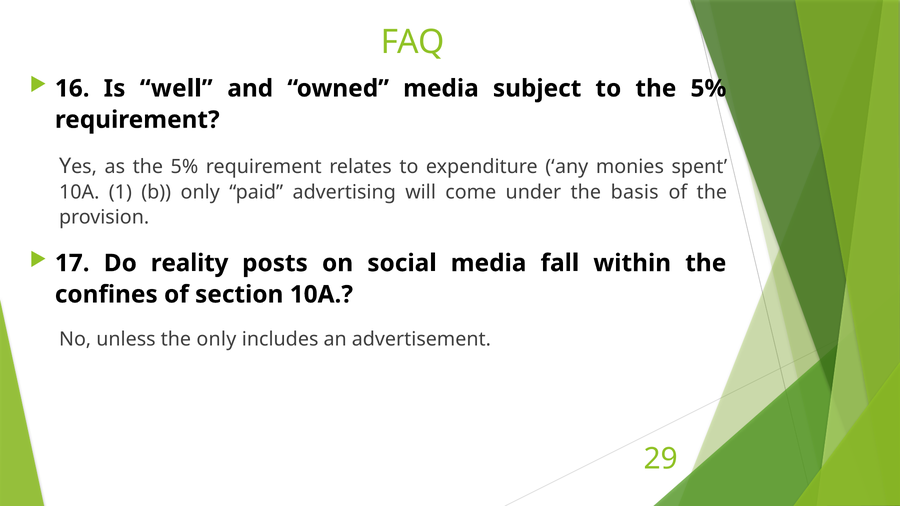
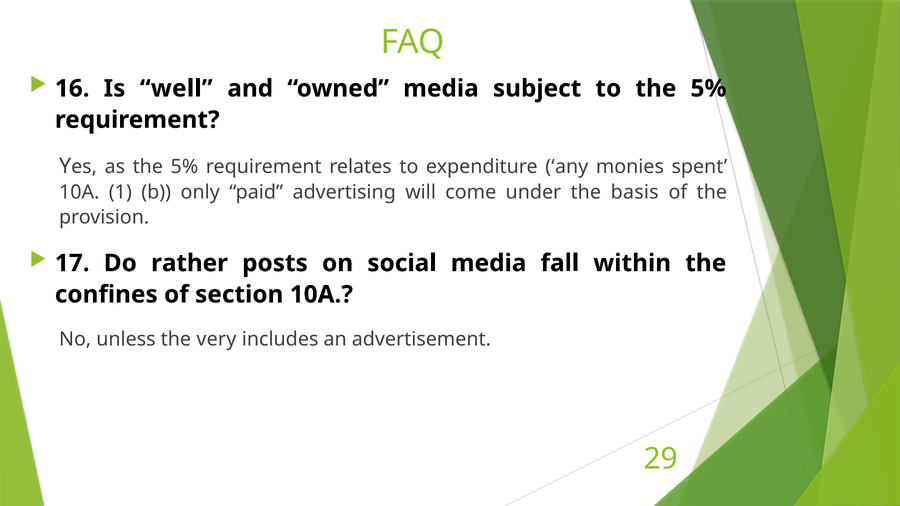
reality: reality -> rather
the only: only -> very
